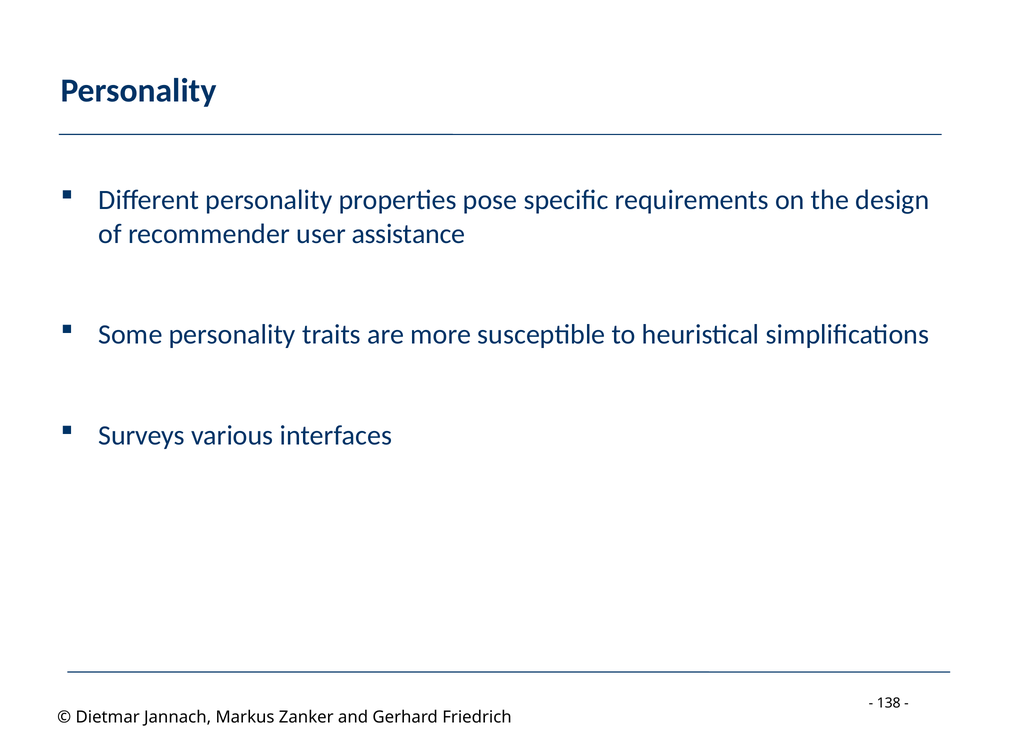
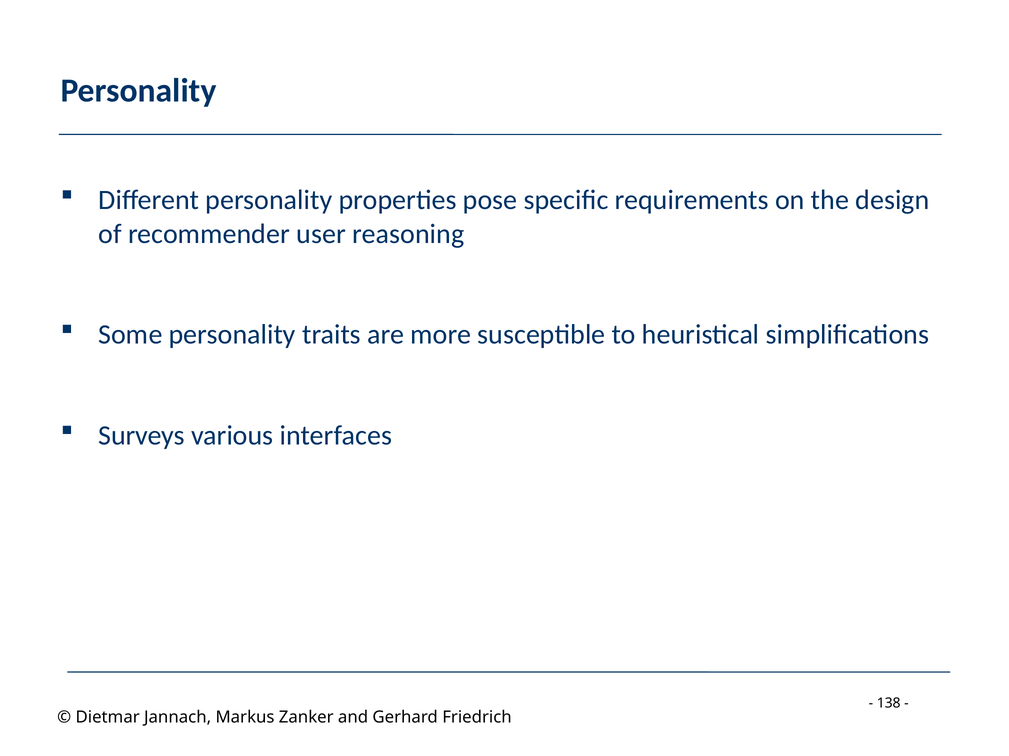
assistance: assistance -> reasoning
